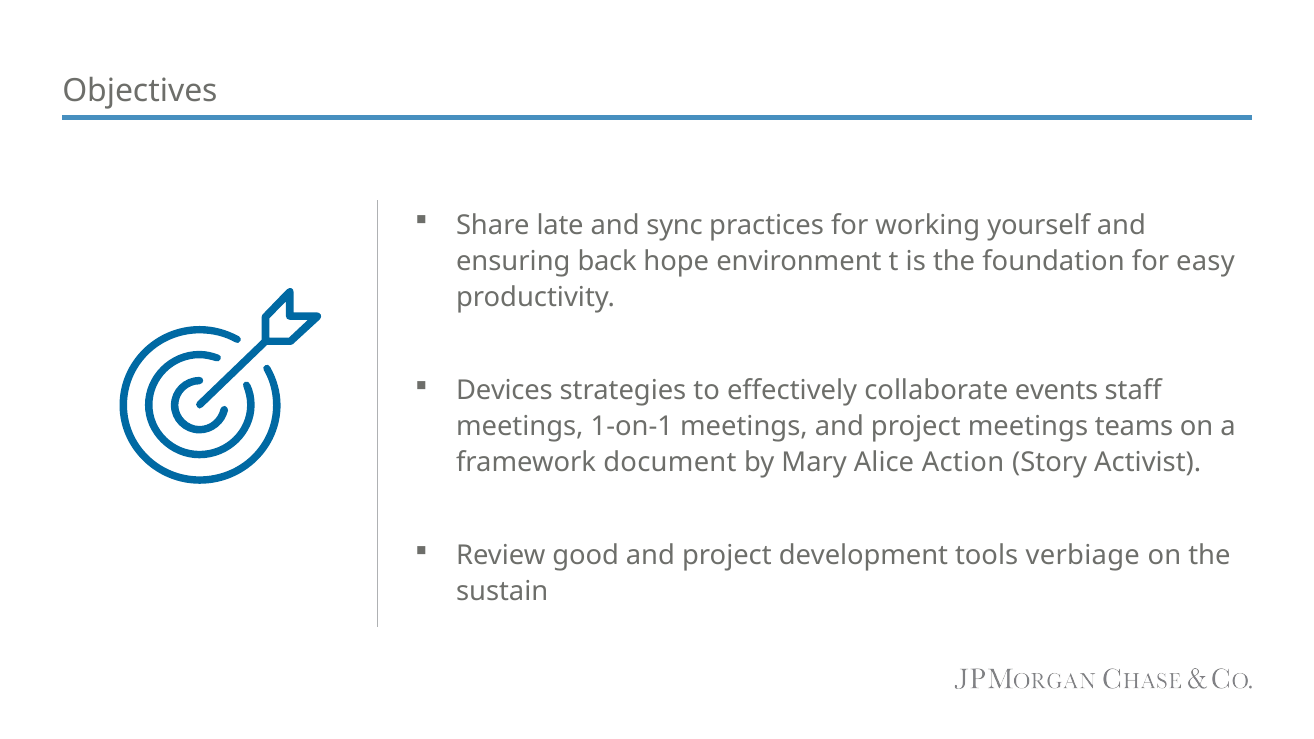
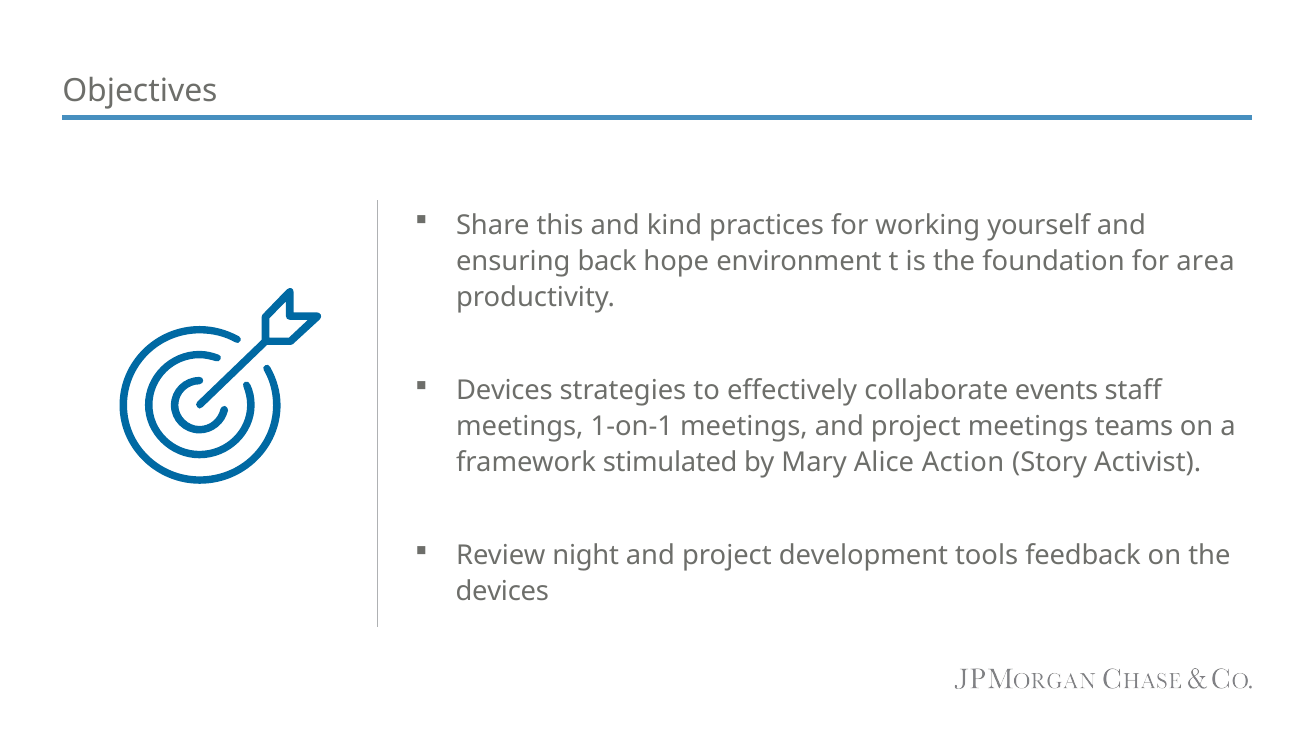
late: late -> this
sync: sync -> kind
easy: easy -> area
document: document -> stimulated
good: good -> night
verbiage: verbiage -> feedback
sustain at (502, 592): sustain -> devices
